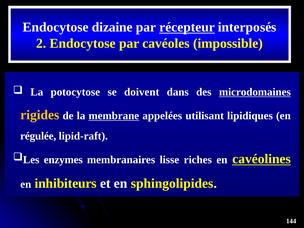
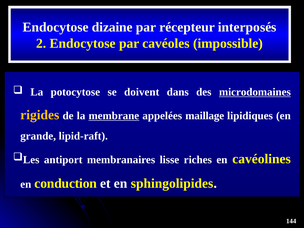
récepteur underline: present -> none
utilisant: utilisant -> maillage
régulée: régulée -> grande
enzymes: enzymes -> antiport
cavéolines underline: present -> none
inhibiteurs: inhibiteurs -> conduction
